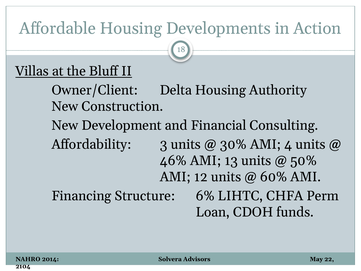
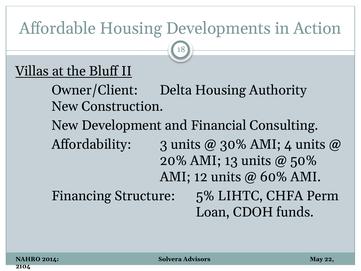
46%: 46% -> 20%
6%: 6% -> 5%
